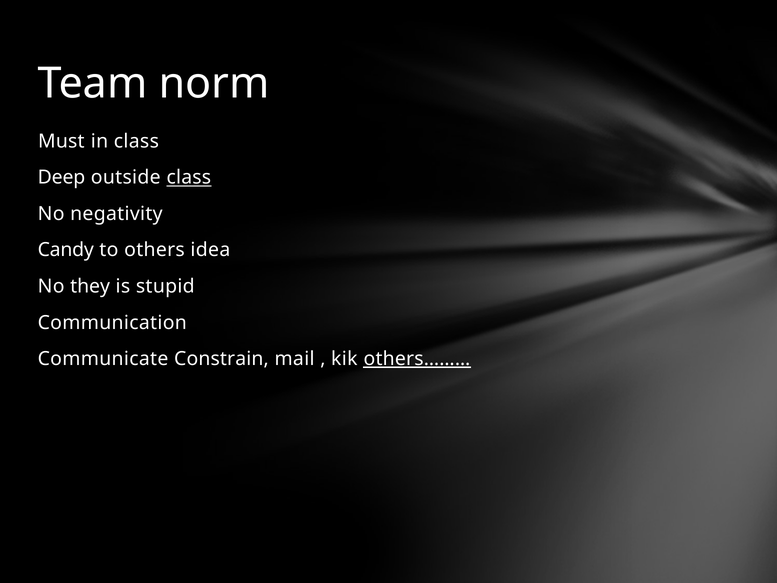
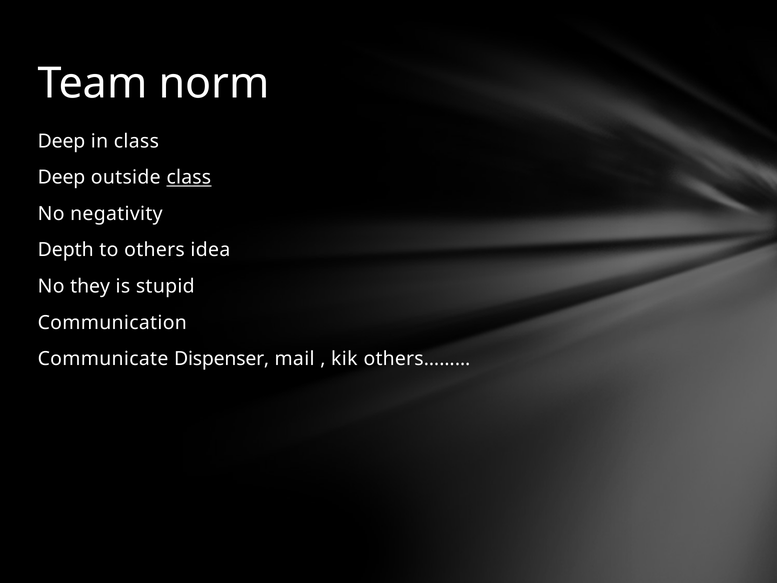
Must at (61, 141): Must -> Deep
Candy: Candy -> Depth
Constrain: Constrain -> Dispenser
others……… underline: present -> none
